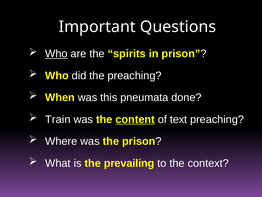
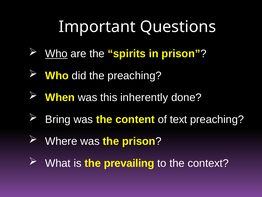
pneumata: pneumata -> inherently
Train: Train -> Bring
content underline: present -> none
